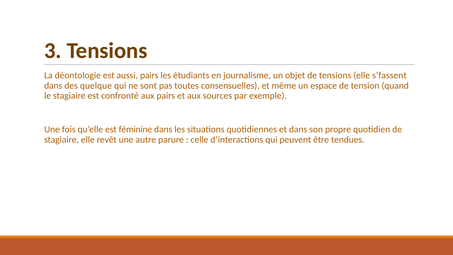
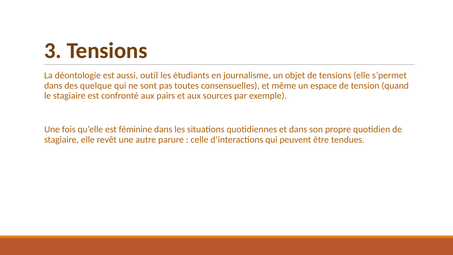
aussi pairs: pairs -> outil
s’fassent: s’fassent -> s’permet
